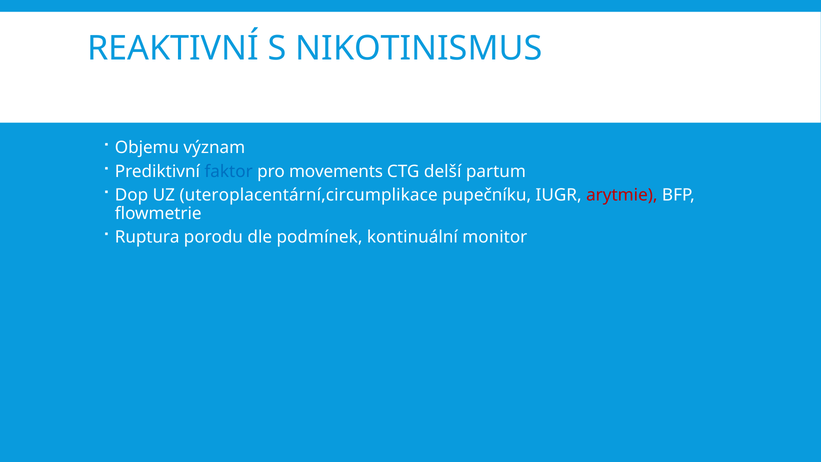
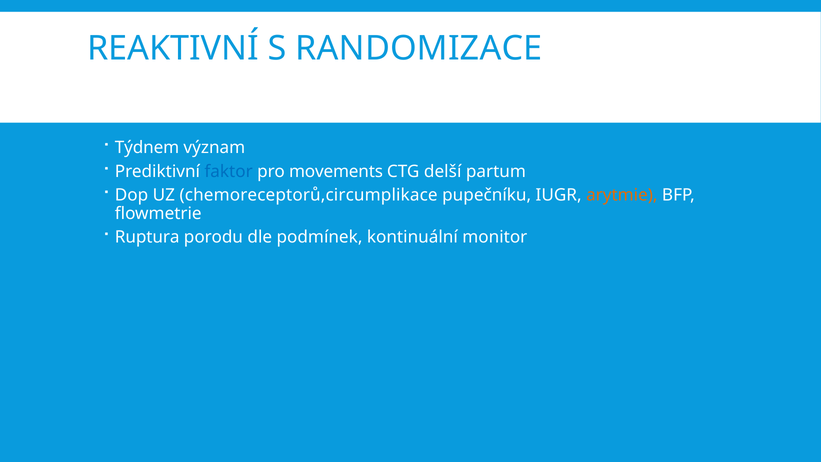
NIKOTINISMUS: NIKOTINISMUS -> RANDOMIZACE
Objemu: Objemu -> Týdnem
uteroplacentární,circumplikace: uteroplacentární,circumplikace -> chemoreceptorů,circumplikace
arytmie colour: red -> orange
